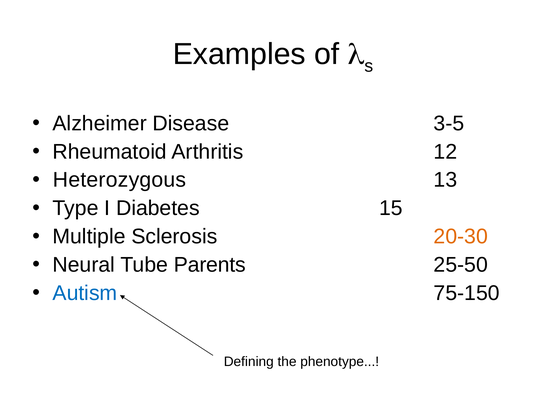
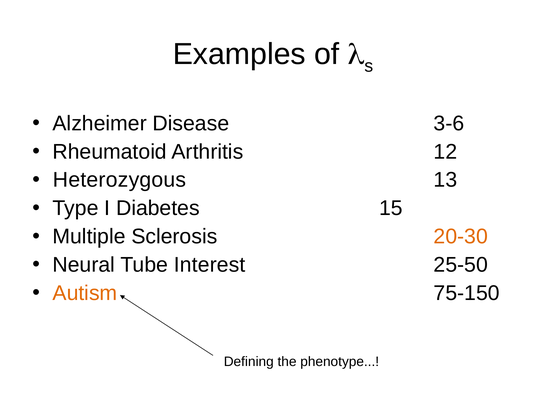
3-5: 3-5 -> 3-6
Parents: Parents -> Interest
Autism colour: blue -> orange
